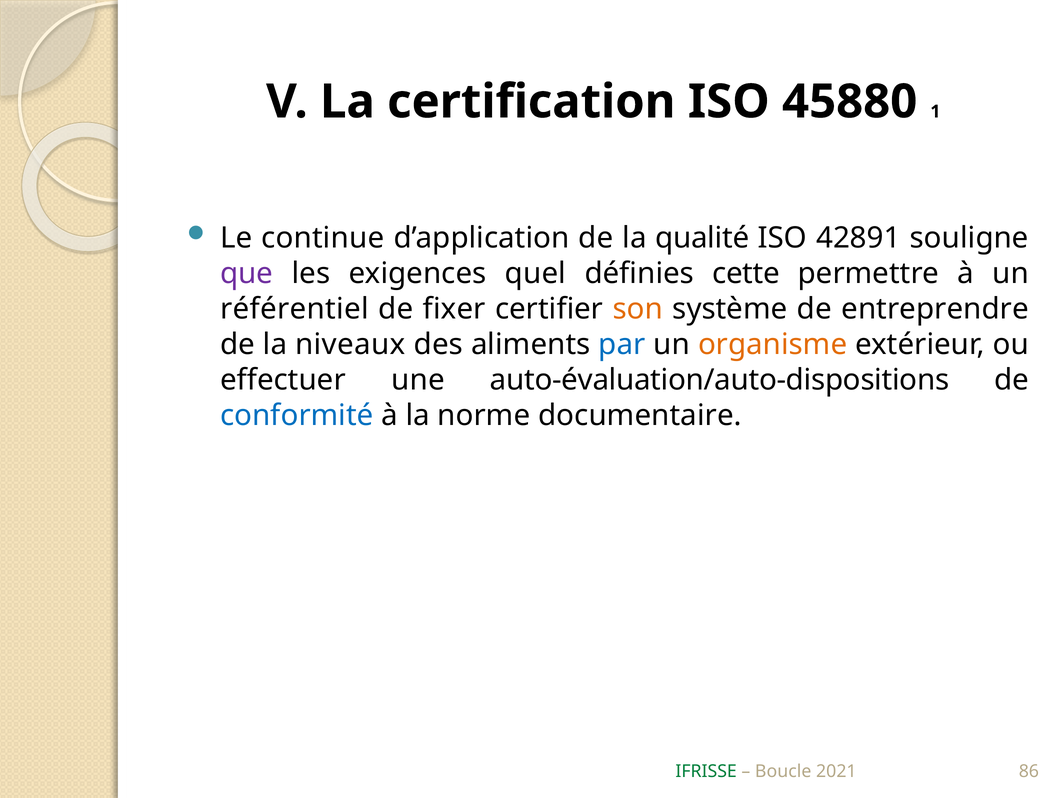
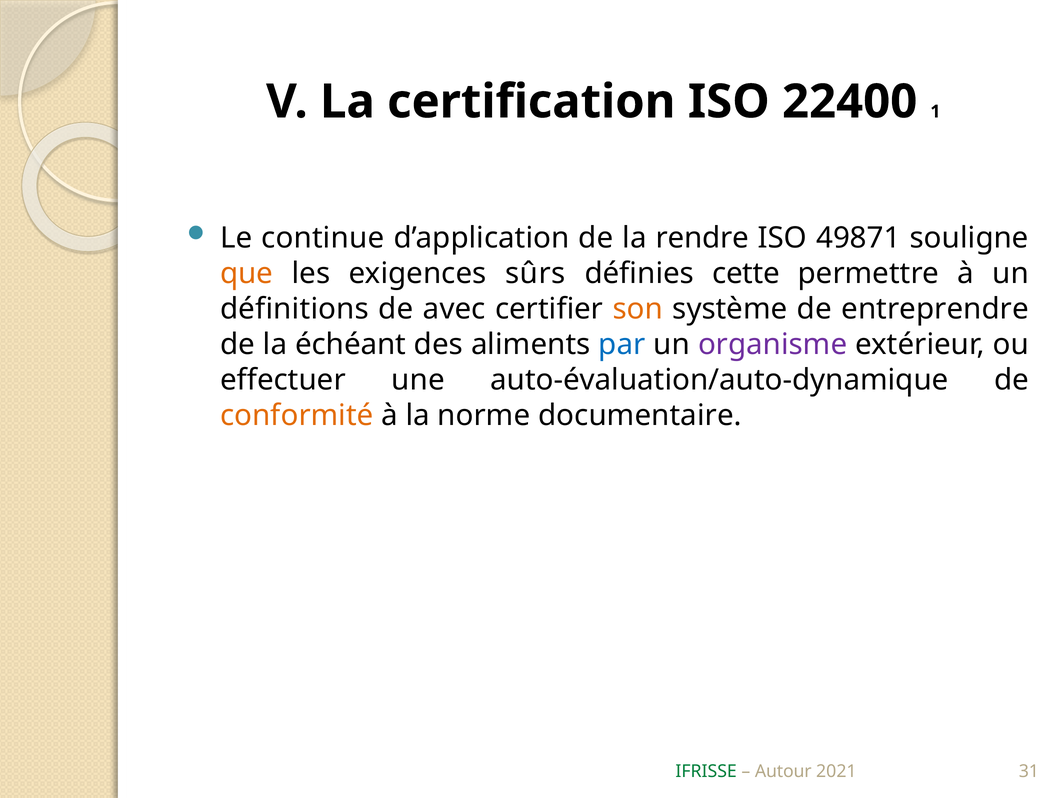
45880: 45880 -> 22400
qualité: qualité -> rendre
42891: 42891 -> 49871
que colour: purple -> orange
quel: quel -> sûrs
référentiel: référentiel -> définitions
fixer: fixer -> avec
niveaux: niveaux -> échéant
organisme colour: orange -> purple
auto-évaluation/auto-dispositions: auto-évaluation/auto-dispositions -> auto-évaluation/auto-dynamique
conformité colour: blue -> orange
Boucle: Boucle -> Autour
86: 86 -> 31
